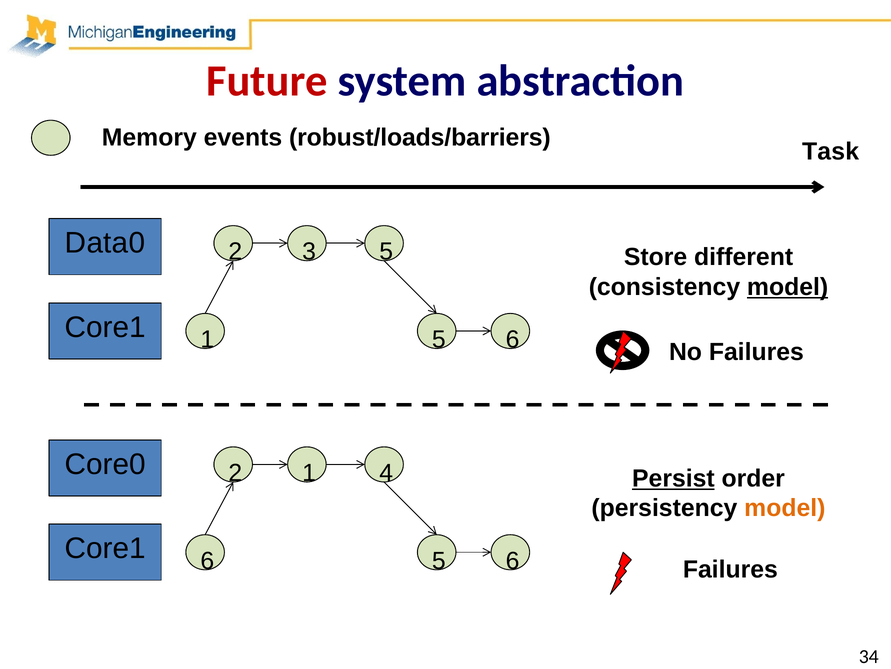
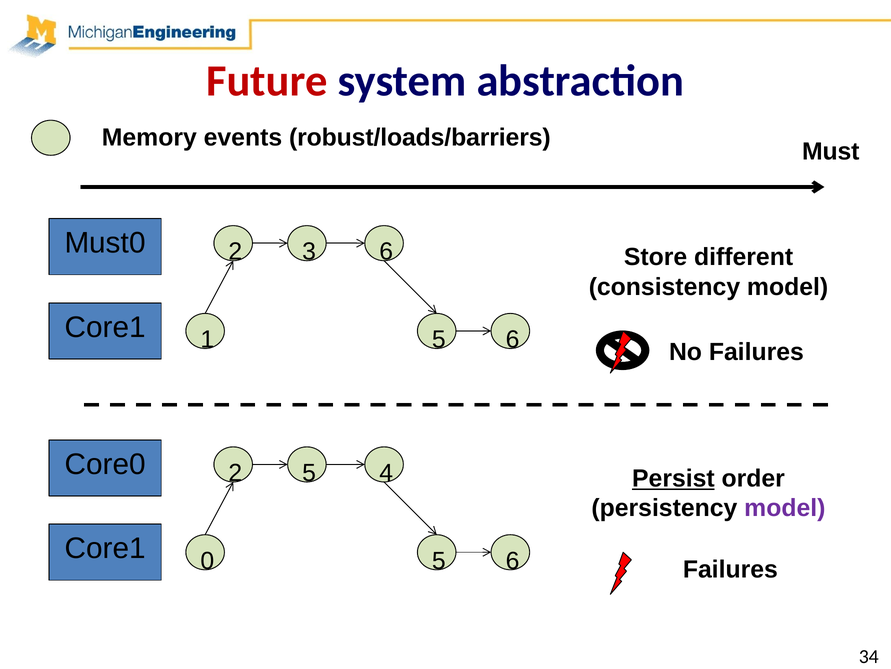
Task: Task -> Must
Data0: Data0 -> Must0
3 5: 5 -> 6
model at (788, 287) underline: present -> none
2 1: 1 -> 5
model at (785, 508) colour: orange -> purple
Core1 6: 6 -> 0
